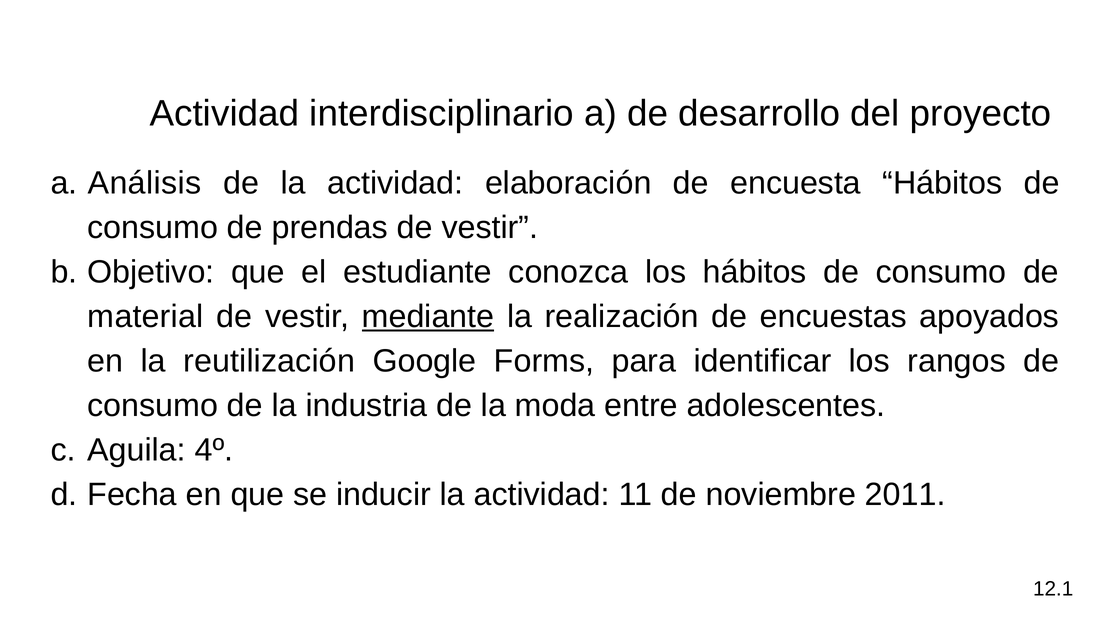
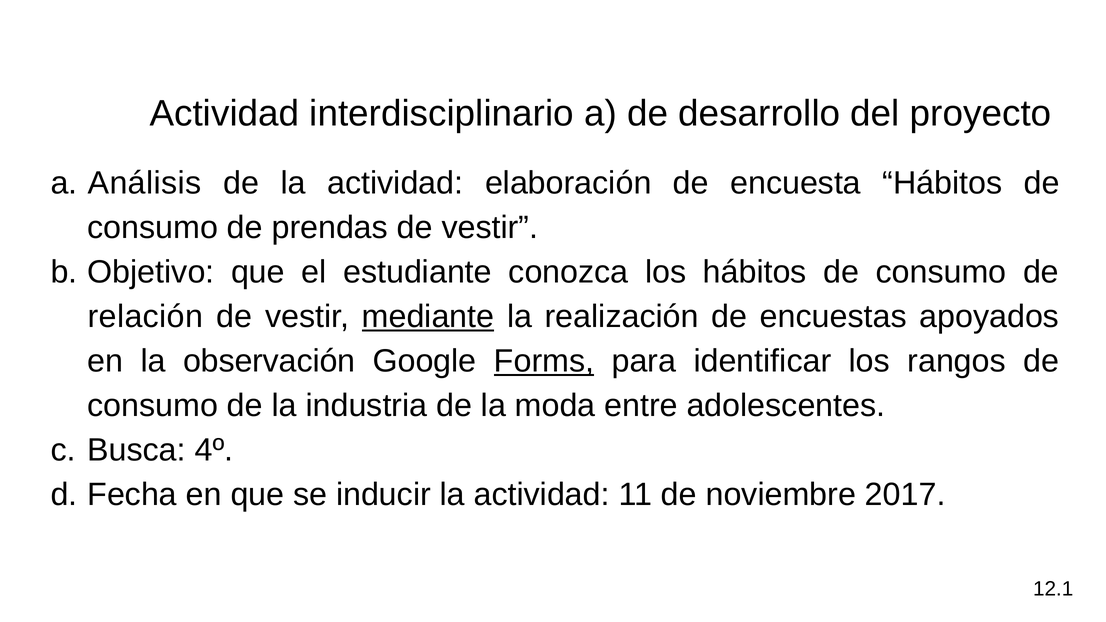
material: material -> relación
reutilización: reutilización -> observación
Forms underline: none -> present
Aguila: Aguila -> Busca
2011: 2011 -> 2017
